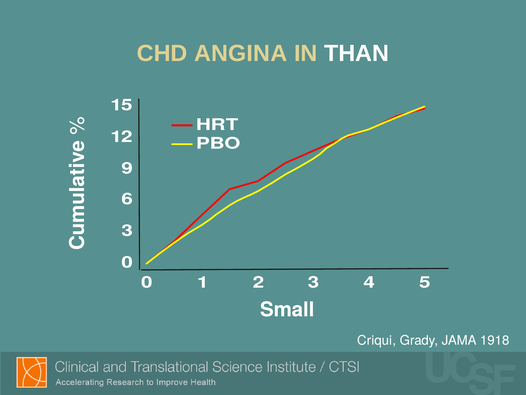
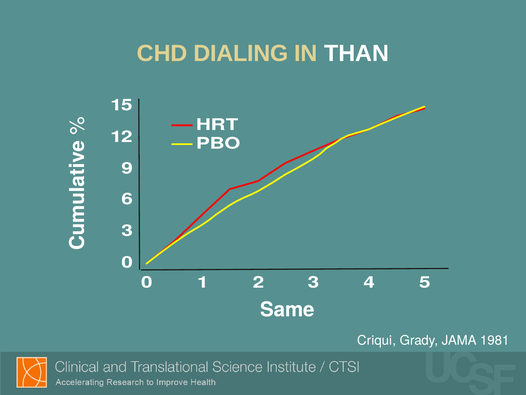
ANGINA: ANGINA -> DIALING
Small: Small -> Same
1918: 1918 -> 1981
